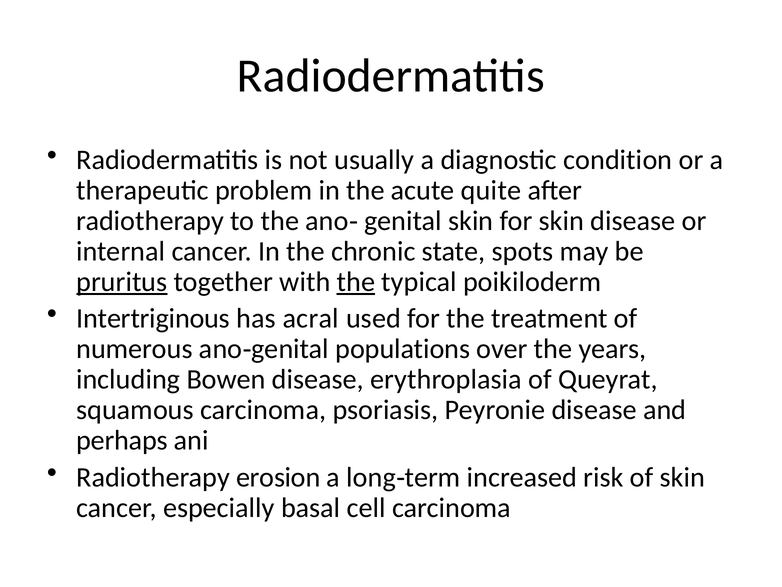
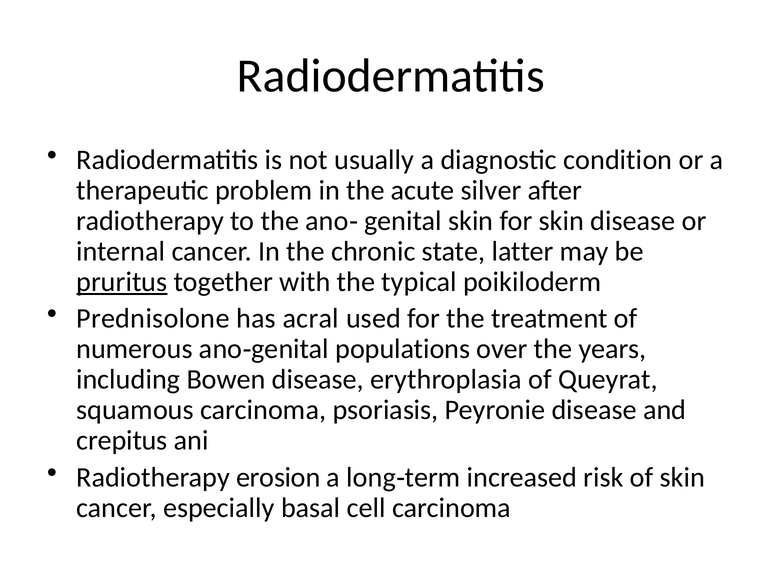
quite: quite -> silver
spots: spots -> latter
the at (356, 282) underline: present -> none
Intertriginous: Intertriginous -> Prednisolone
perhaps: perhaps -> crepitus
